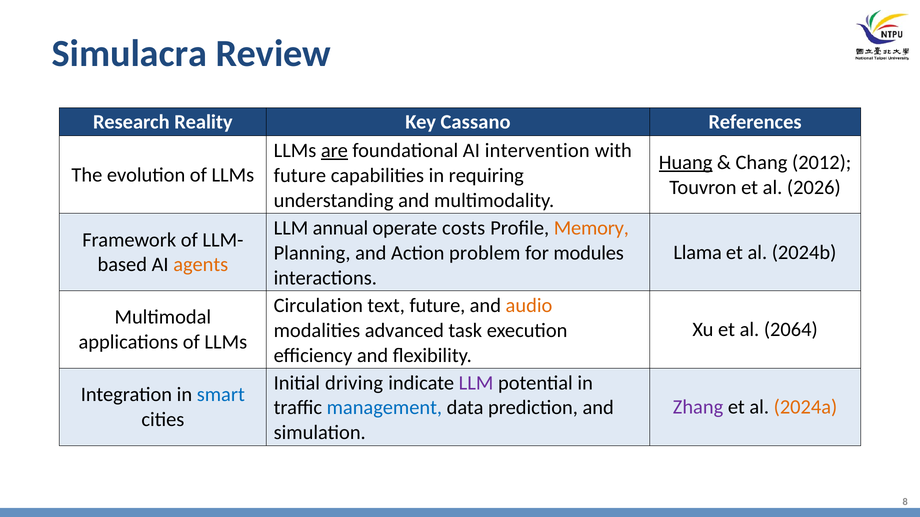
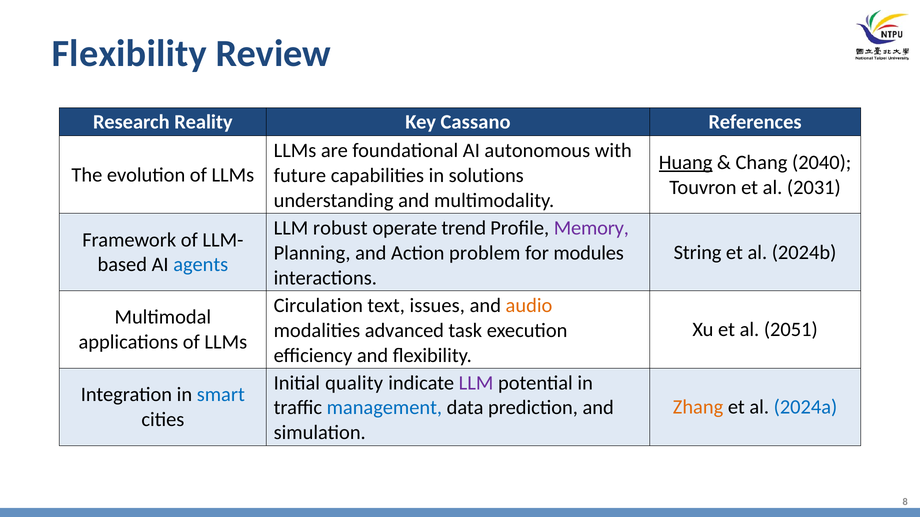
Simulacra at (129, 54): Simulacra -> Flexibility
are underline: present -> none
intervention: intervention -> autonomous
2012: 2012 -> 2040
requiring: requiring -> solutions
2026: 2026 -> 2031
annual: annual -> robust
costs: costs -> trend
Memory colour: orange -> purple
Llama: Llama -> String
agents colour: orange -> blue
text future: future -> issues
2064: 2064 -> 2051
driving: driving -> quality
Zhang colour: purple -> orange
2024a colour: orange -> blue
